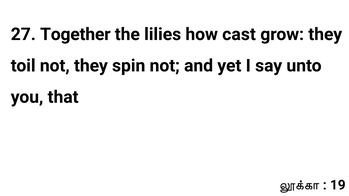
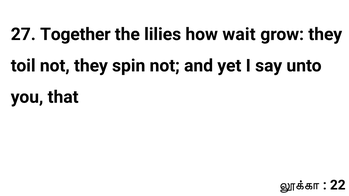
cast: cast -> wait
19: 19 -> 22
